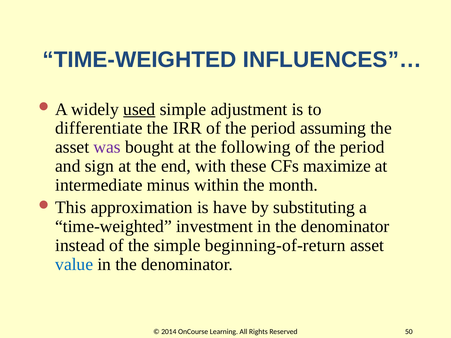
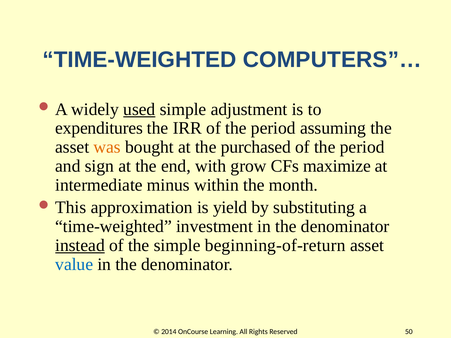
INFLUENCES”…: INFLUENCES”… -> COMPUTERS”…
differentiate: differentiate -> expenditures
was colour: purple -> orange
following: following -> purchased
these: these -> grow
have: have -> yield
instead underline: none -> present
